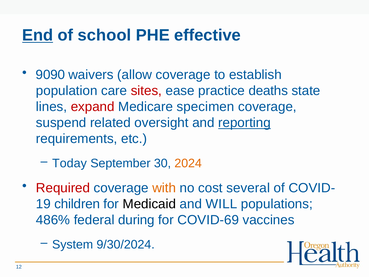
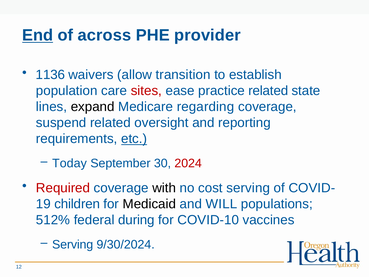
school: school -> across
effective: effective -> provider
9090: 9090 -> 1136
allow coverage: coverage -> transition
practice deaths: deaths -> related
expand colour: red -> black
specimen: specimen -> regarding
reporting underline: present -> none
etc underline: none -> present
2024 colour: orange -> red
with colour: orange -> black
cost several: several -> serving
486%: 486% -> 512%
COVID-69: COVID-69 -> COVID-10
System at (73, 244): System -> Serving
